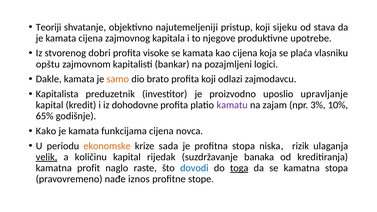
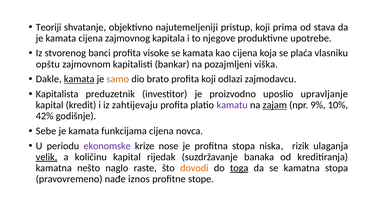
sijeku: sijeku -> prima
dobri: dobri -> banci
logici: logici -> viška
kamata at (79, 79) underline: none -> present
dohodovne: dohodovne -> zahtijevaju
zajam underline: none -> present
3%: 3% -> 9%
65%: 65% -> 42%
Kako: Kako -> Sebe
ekonomske colour: orange -> purple
sada: sada -> nose
profit: profit -> nešto
dovodi colour: blue -> orange
